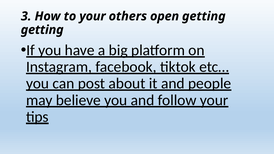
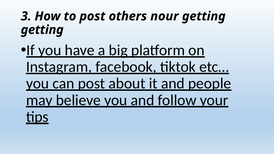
to your: your -> post
open: open -> nour
